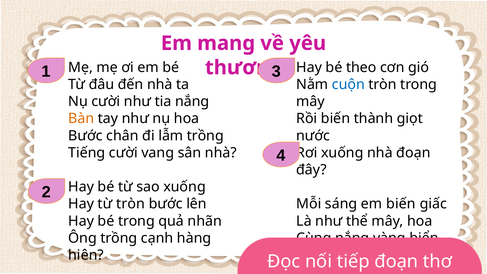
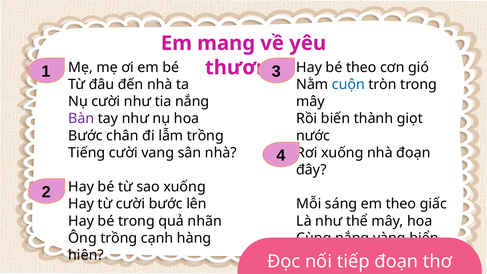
Bàn colour: orange -> purple
từ tròn: tròn -> cười
em biến: biến -> theo
